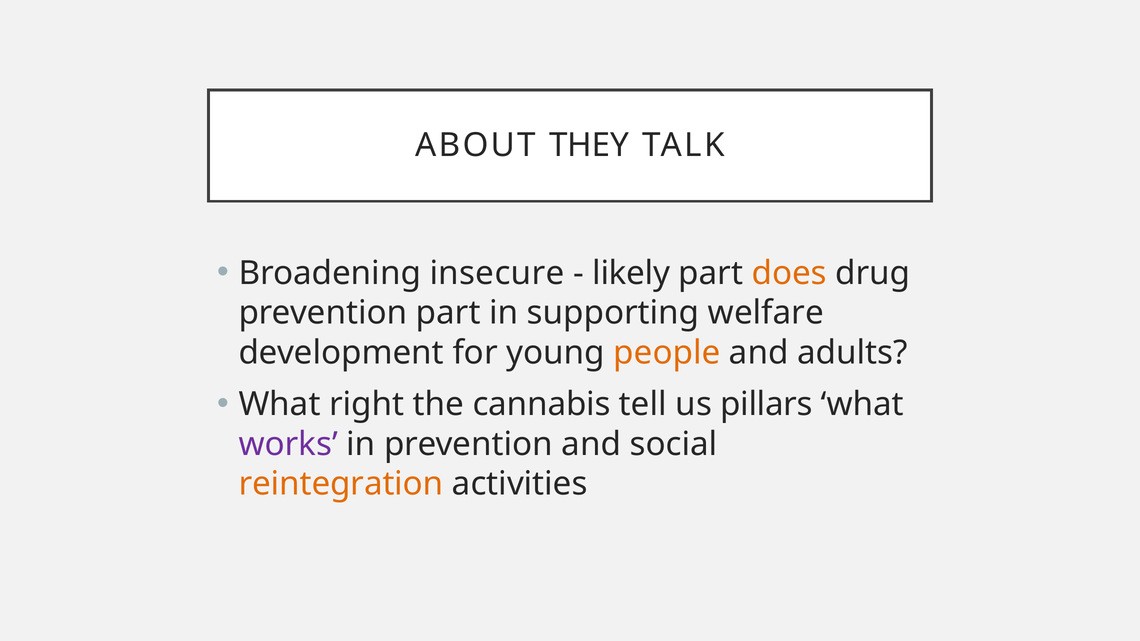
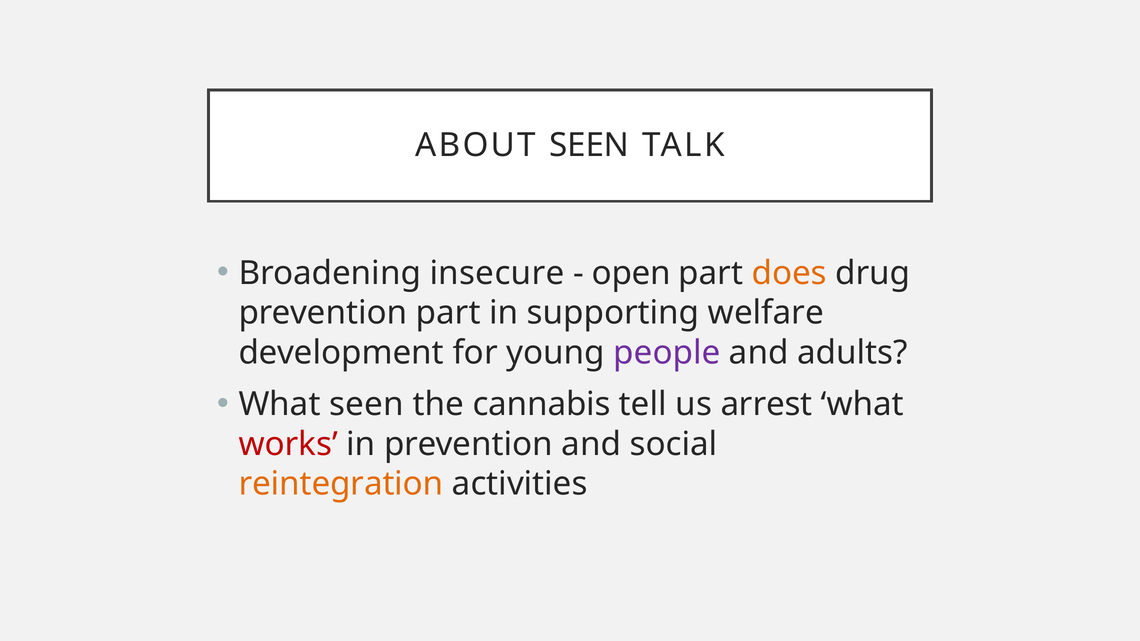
ABOUT THEY: THEY -> SEEN
likely: likely -> open
people colour: orange -> purple
What right: right -> seen
pillars: pillars -> arrest
works colour: purple -> red
